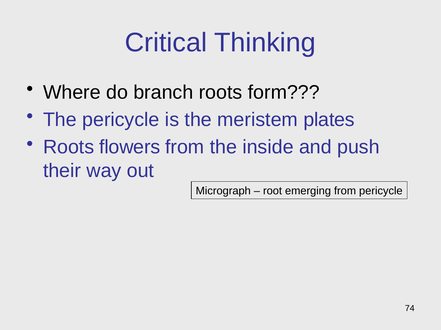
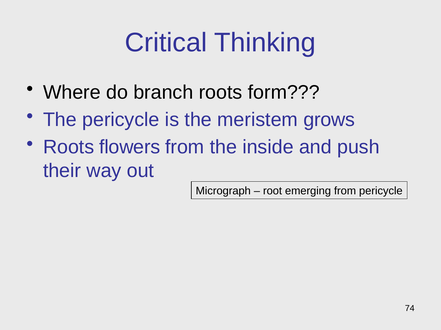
plates: plates -> grows
